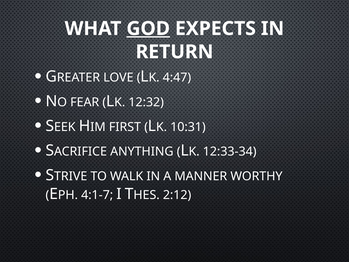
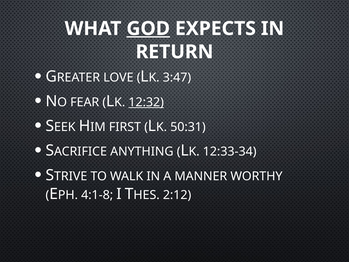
4:47: 4:47 -> 3:47
12:32 underline: none -> present
10:31: 10:31 -> 50:31
4:1-7: 4:1-7 -> 4:1-8
